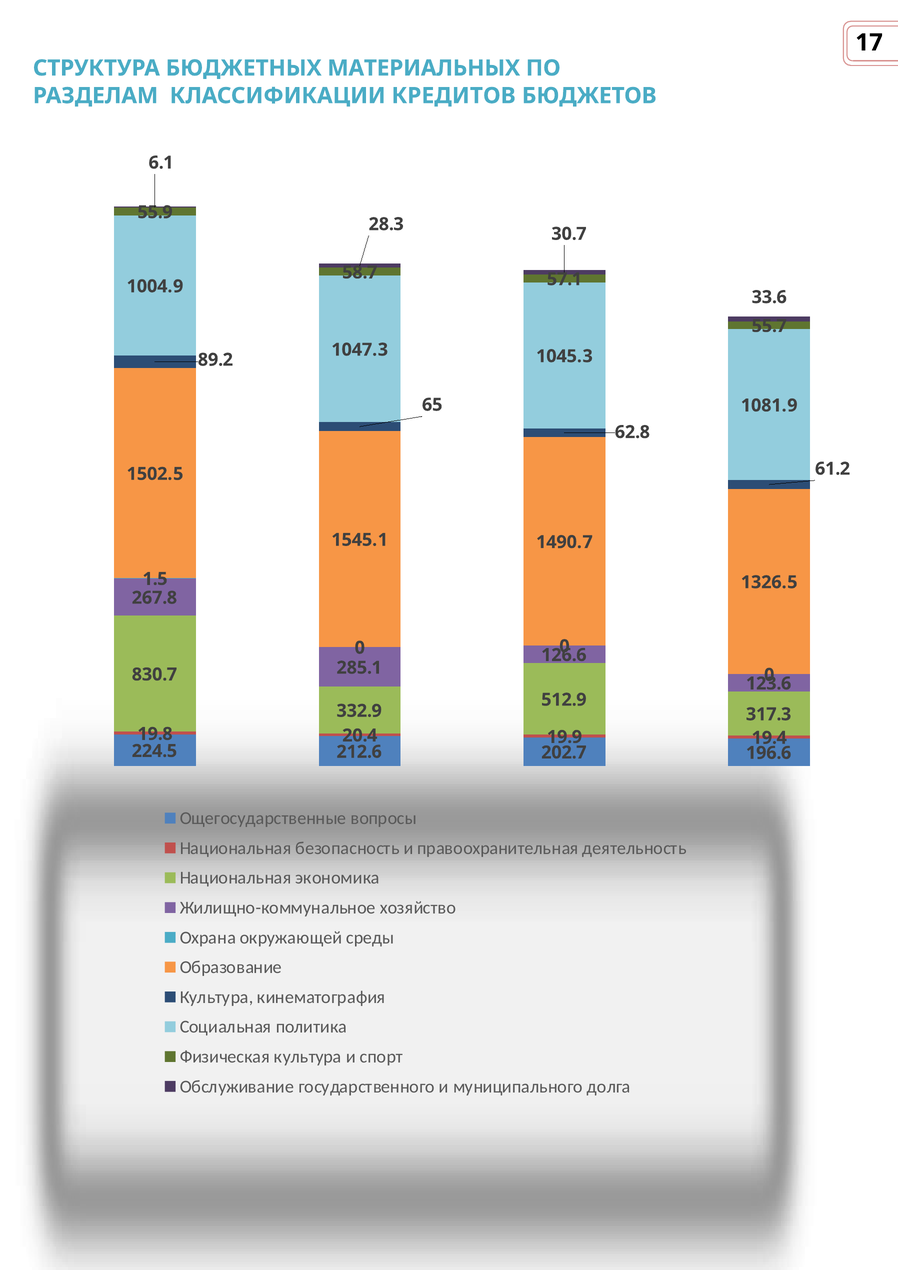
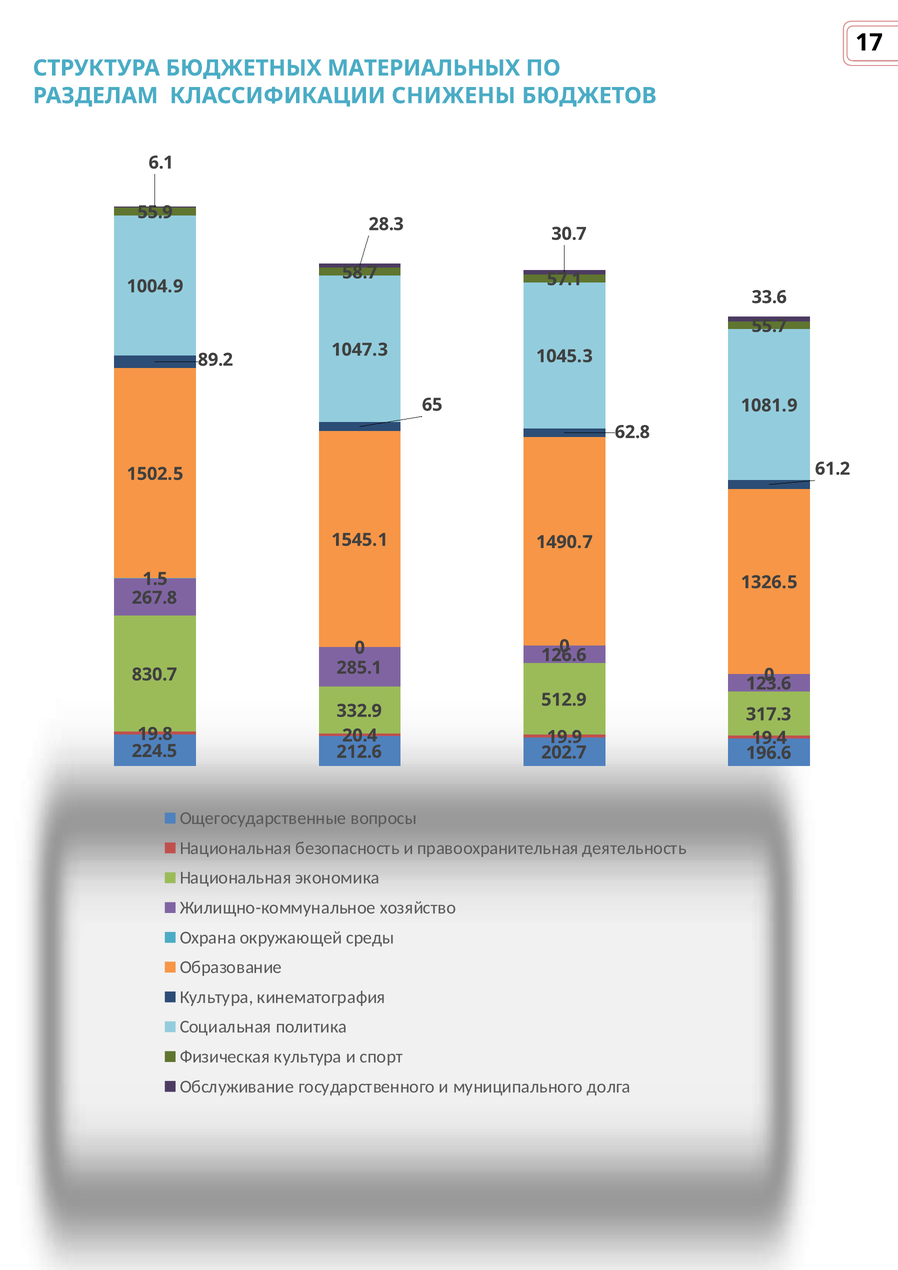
КРЕДИТОВ: КРЕДИТОВ -> СНИЖЕНЫ
